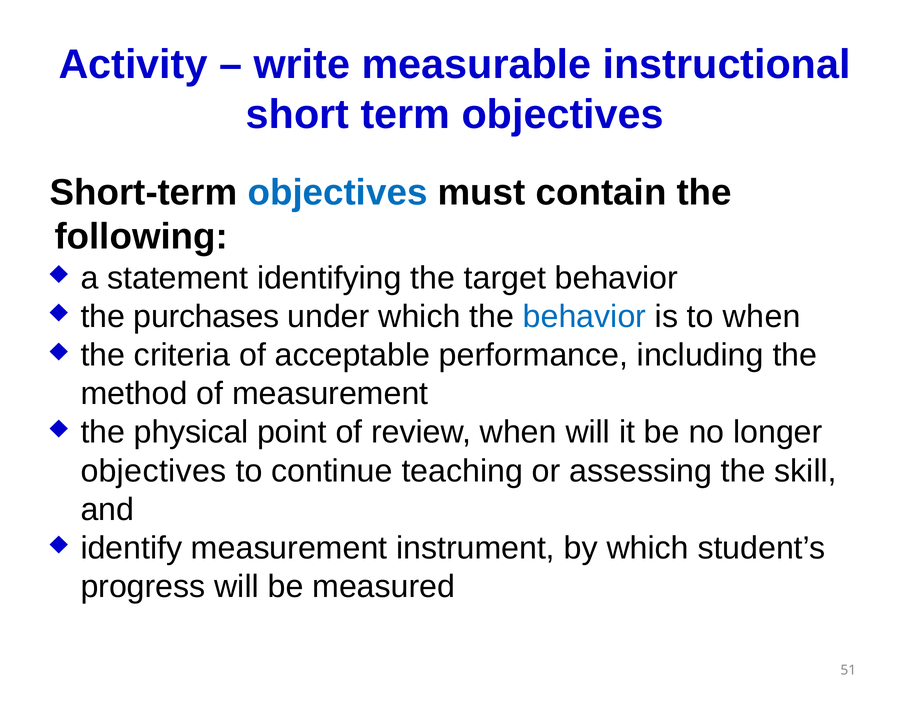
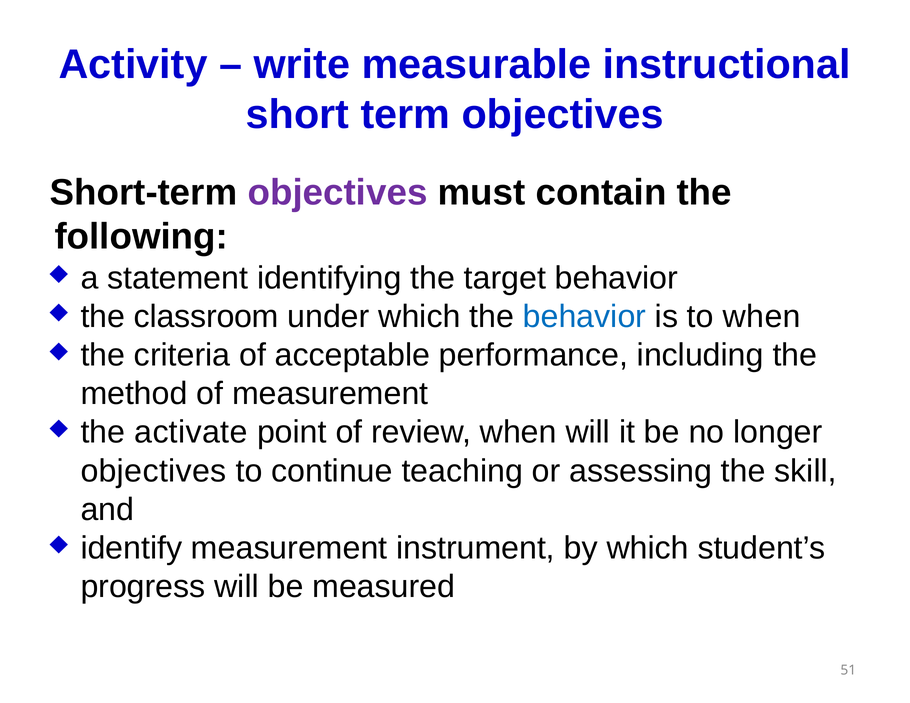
objectives at (338, 193) colour: blue -> purple
purchases: purchases -> classroom
physical: physical -> activate
